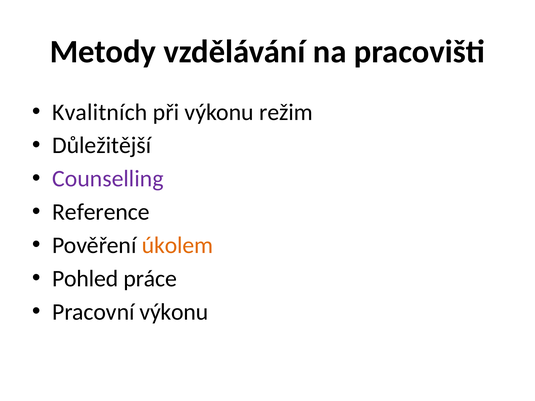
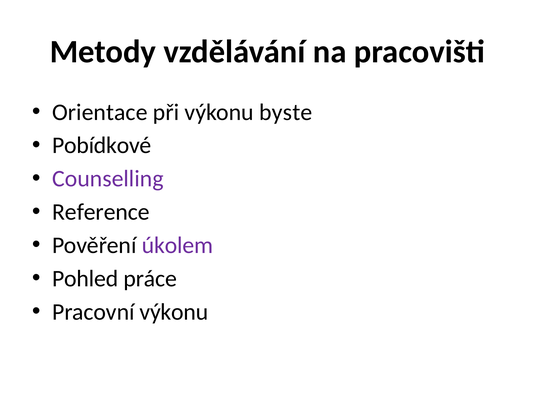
Kvalitních: Kvalitních -> Orientace
režim: režim -> byste
Důležitější: Důležitější -> Pobídkové
úkolem colour: orange -> purple
